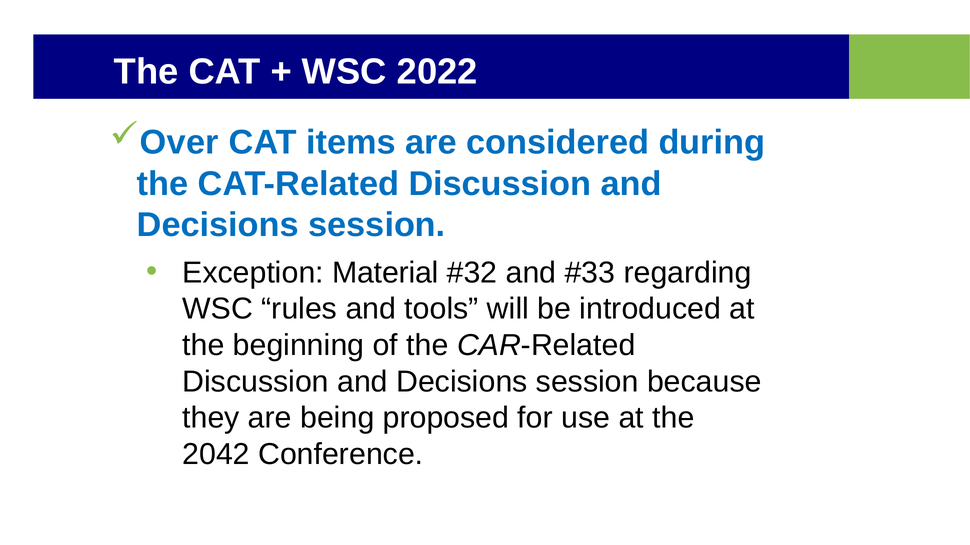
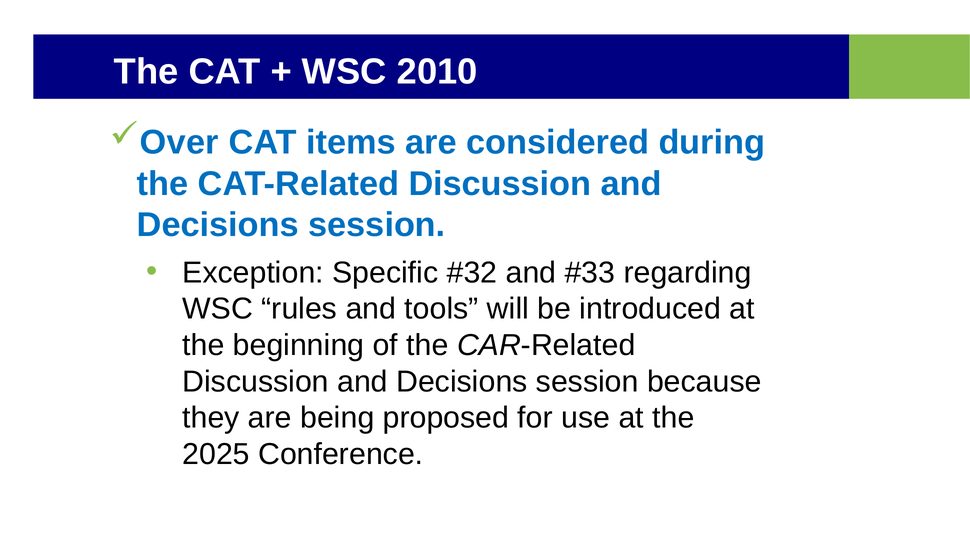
2022: 2022 -> 2010
Material: Material -> Specific
2042: 2042 -> 2025
